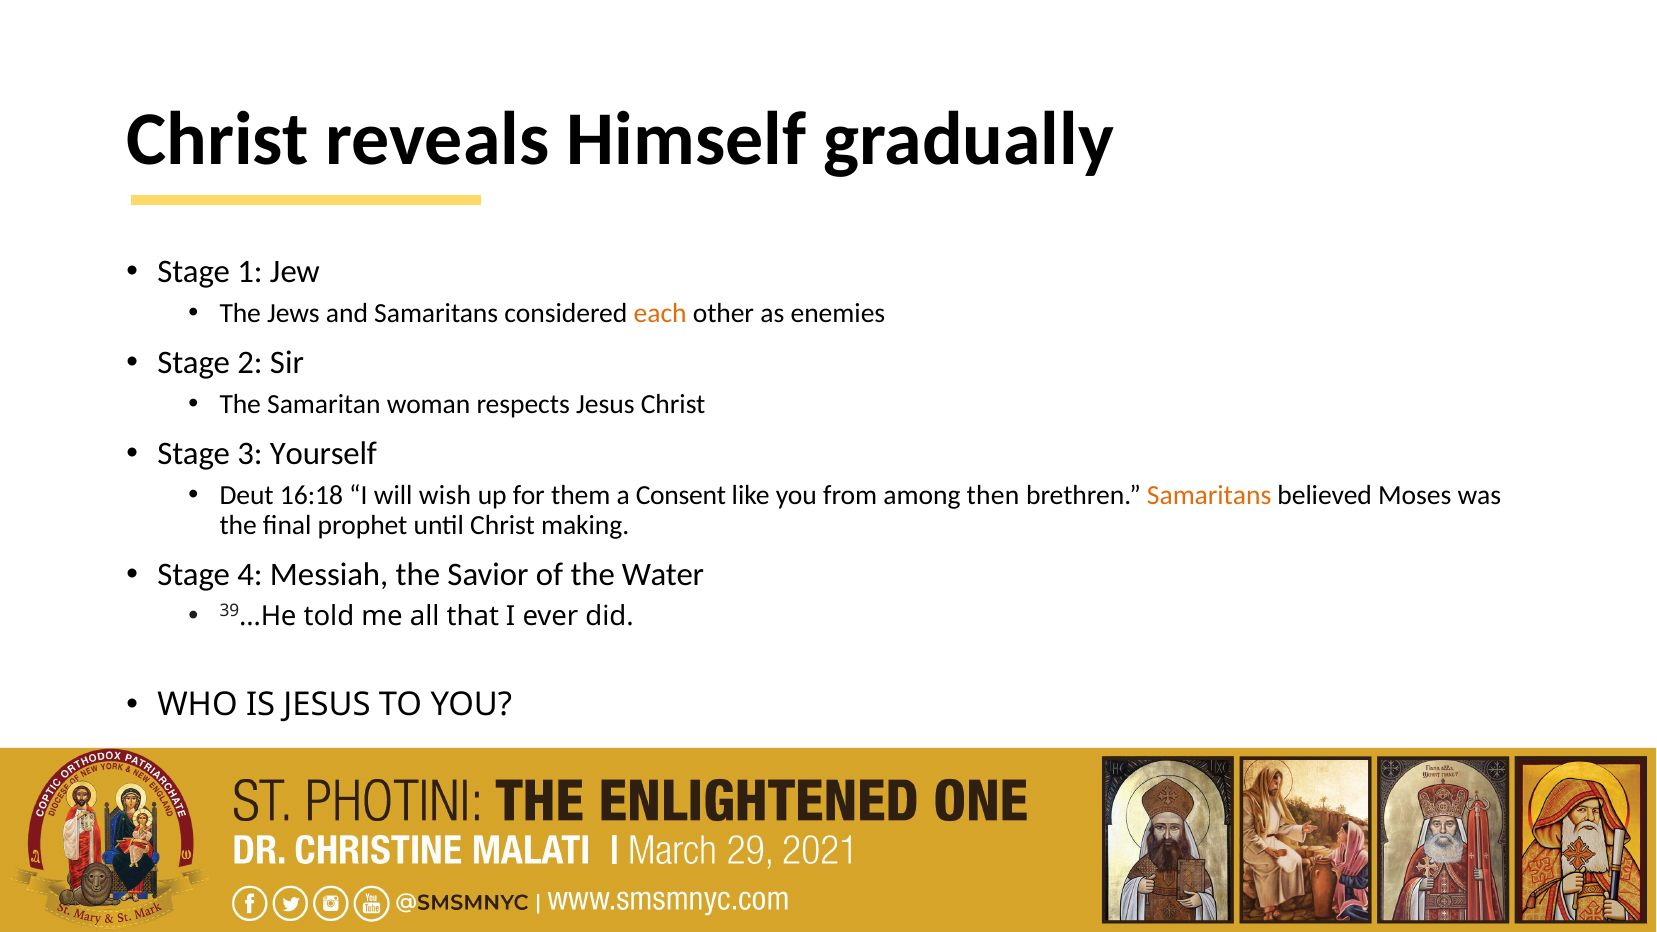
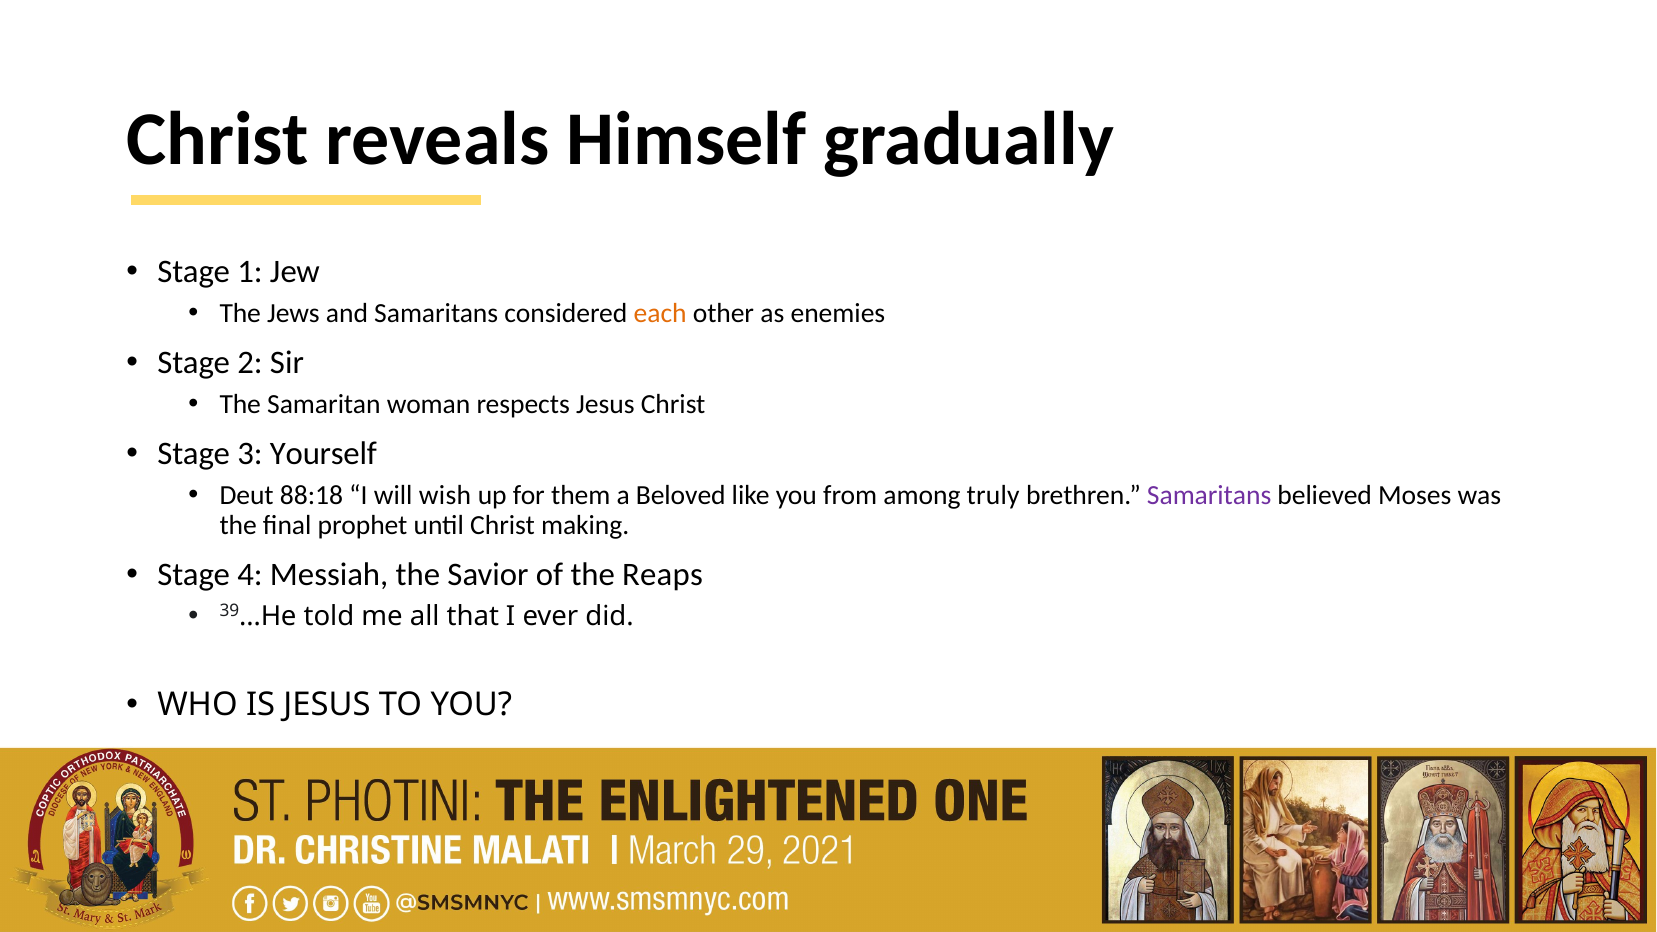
16:18: 16:18 -> 88:18
Consent: Consent -> Beloved
then: then -> truly
Samaritans at (1209, 495) colour: orange -> purple
Water: Water -> Reaps
